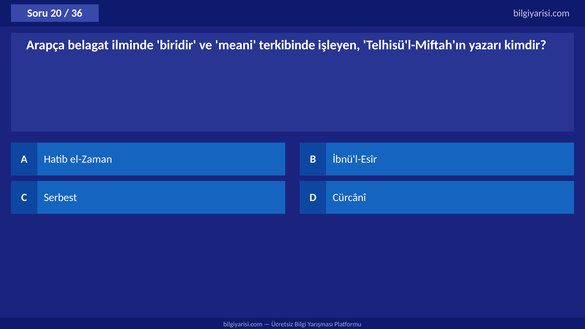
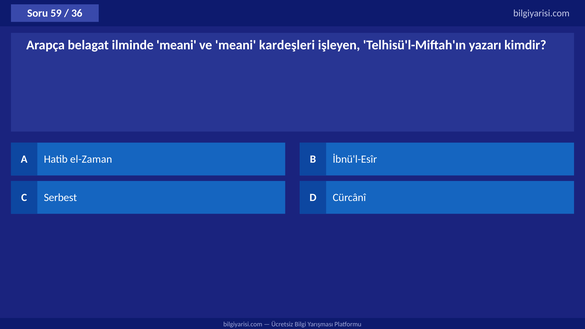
20: 20 -> 59
ilminde biridir: biridir -> meani
terkibinde: terkibinde -> kardeşleri
